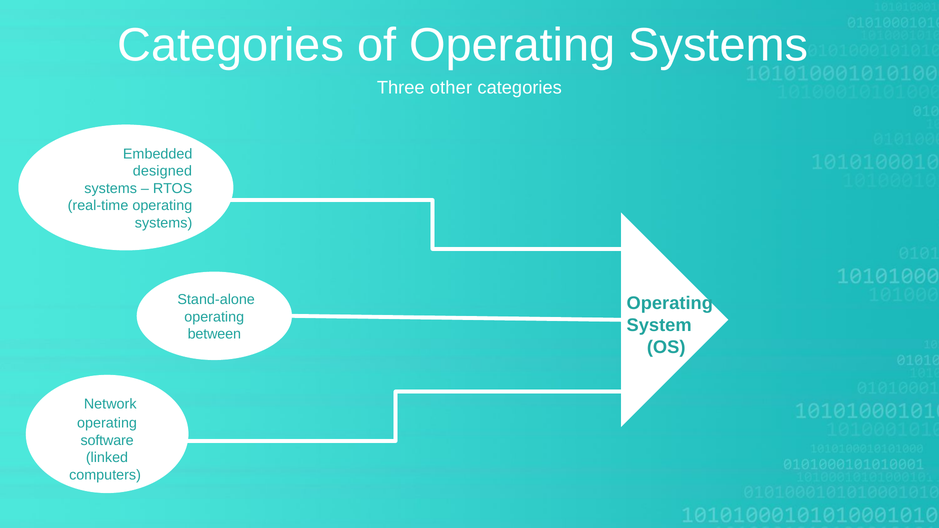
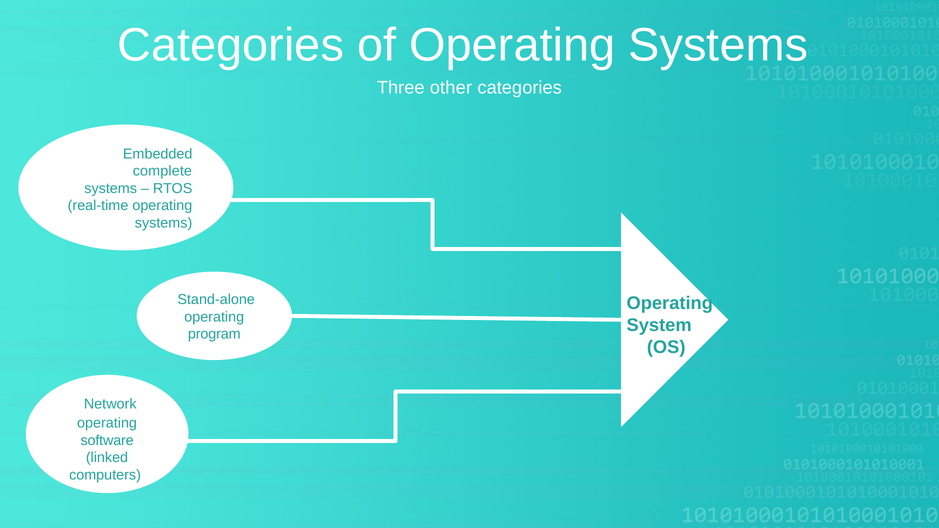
designed: designed -> complete
between: between -> program
